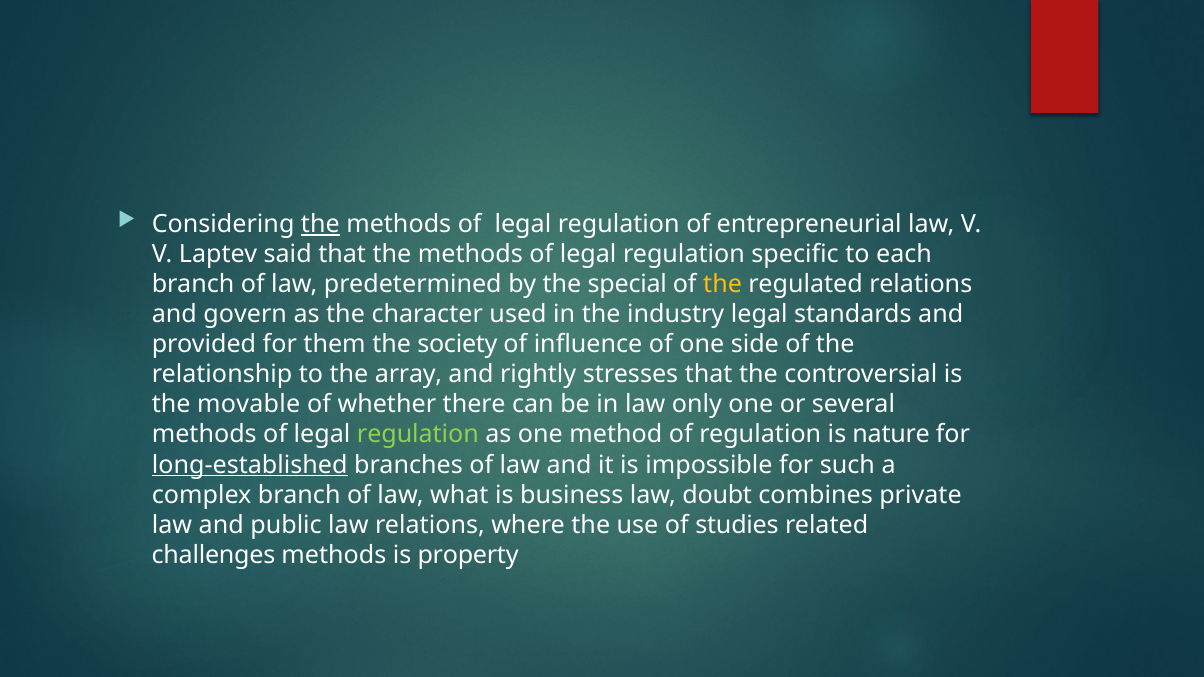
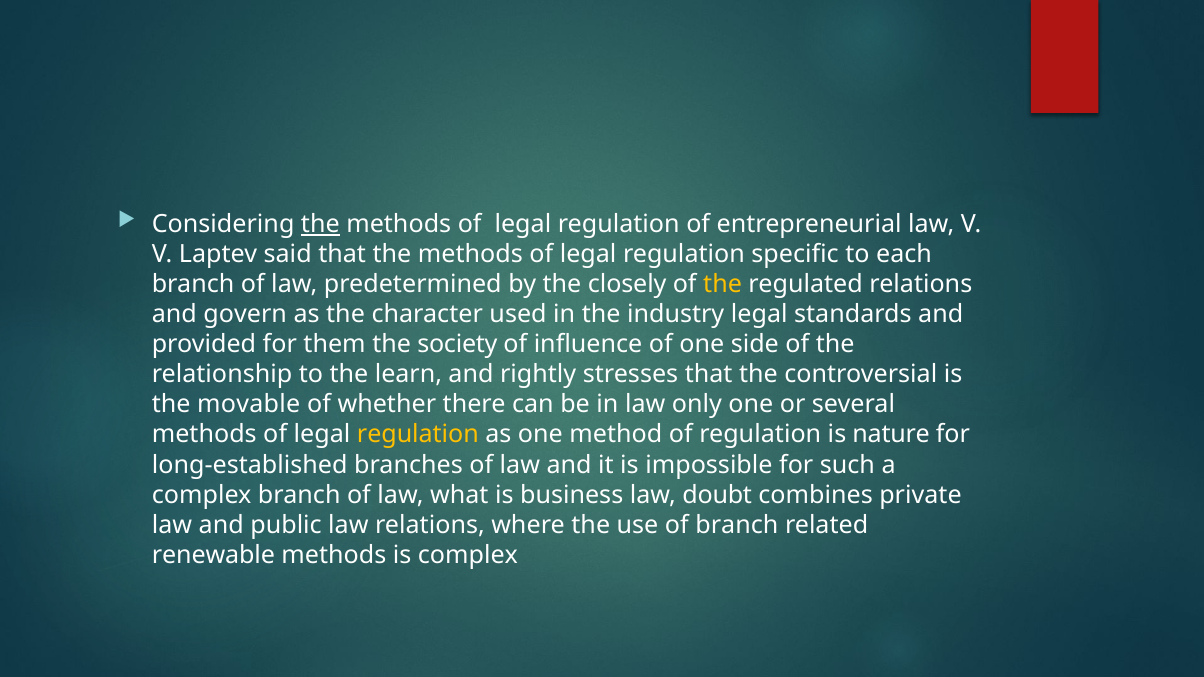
special: special -> closely
array: array -> learn
regulation at (418, 435) colour: light green -> yellow
long-established underline: present -> none
of studies: studies -> branch
challenges: challenges -> renewable
is property: property -> complex
